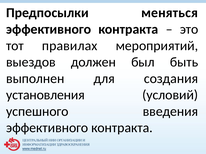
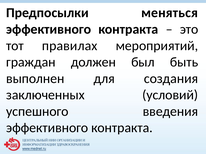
выездов: выездов -> граждан
установления: установления -> заключенных
